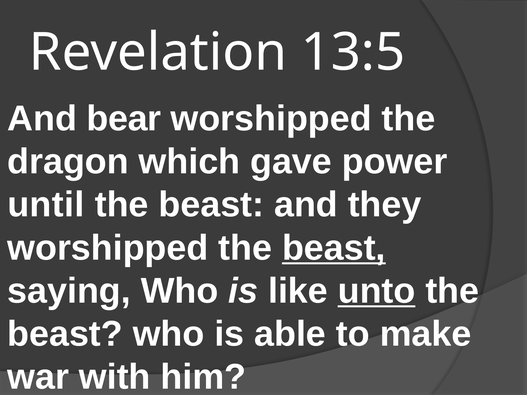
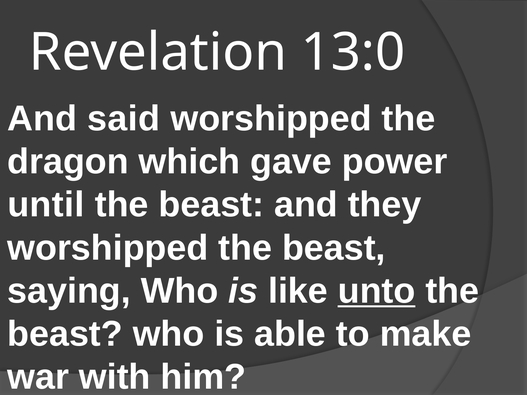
13:5: 13:5 -> 13:0
bear: bear -> said
beast at (334, 248) underline: present -> none
